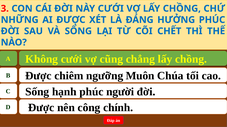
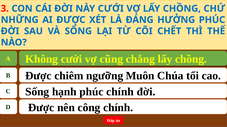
phúc người: người -> chính
